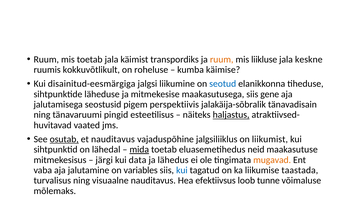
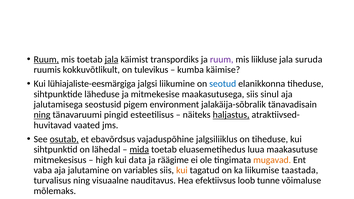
Ruum at (46, 59) underline: none -> present
jala at (112, 59) underline: none -> present
ruum at (222, 59) colour: orange -> purple
keskne: keskne -> suruda
roheluse: roheluse -> tulevikus
disainitud-eesmärgiga: disainitud-eesmärgiga -> lühiajaliste-eesmärgiga
gene: gene -> sinul
perspektiivis: perspektiivis -> environment
ning at (42, 115) underline: none -> present
et nauditavus: nauditavus -> ebavõrdsus
on liikumist: liikumist -> tiheduse
neid: neid -> luua
järgi: järgi -> high
lähedus: lähedus -> räägime
kui at (182, 170) colour: blue -> orange
